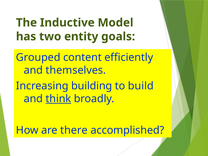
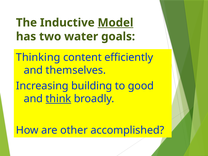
Model underline: none -> present
entity: entity -> water
Grouped: Grouped -> Thinking
build: build -> good
there: there -> other
